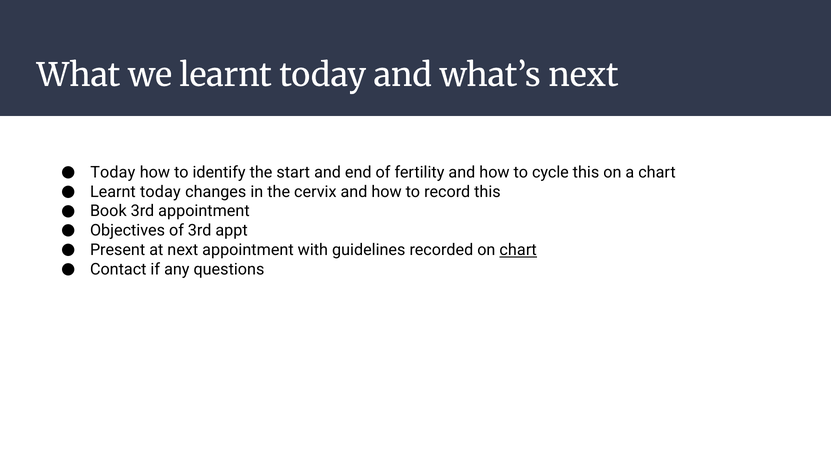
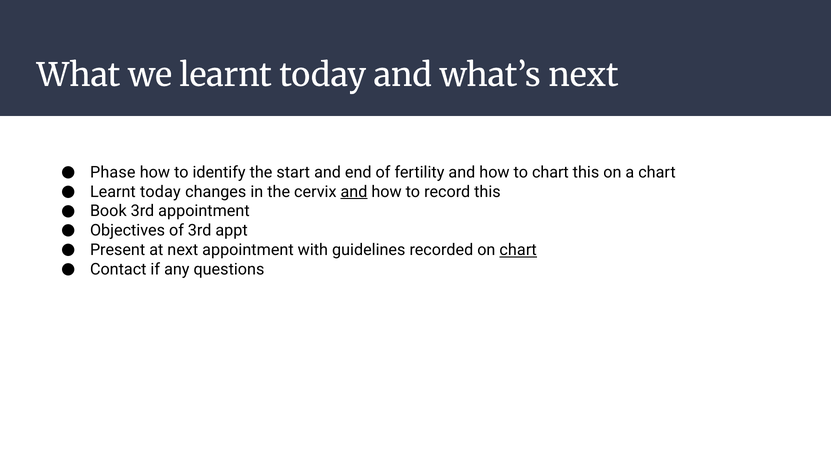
Today at (113, 173): Today -> Phase
to cycle: cycle -> chart
and at (354, 192) underline: none -> present
